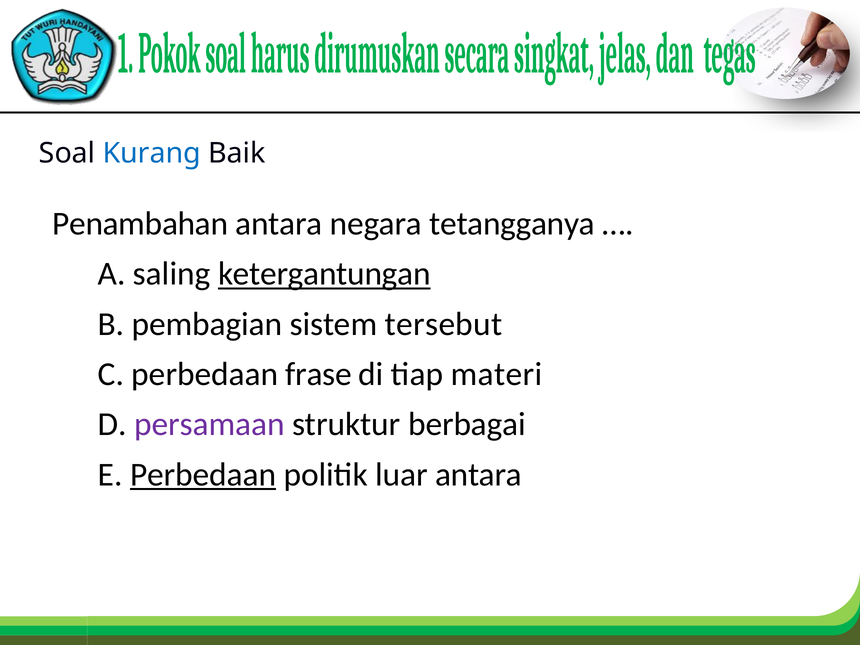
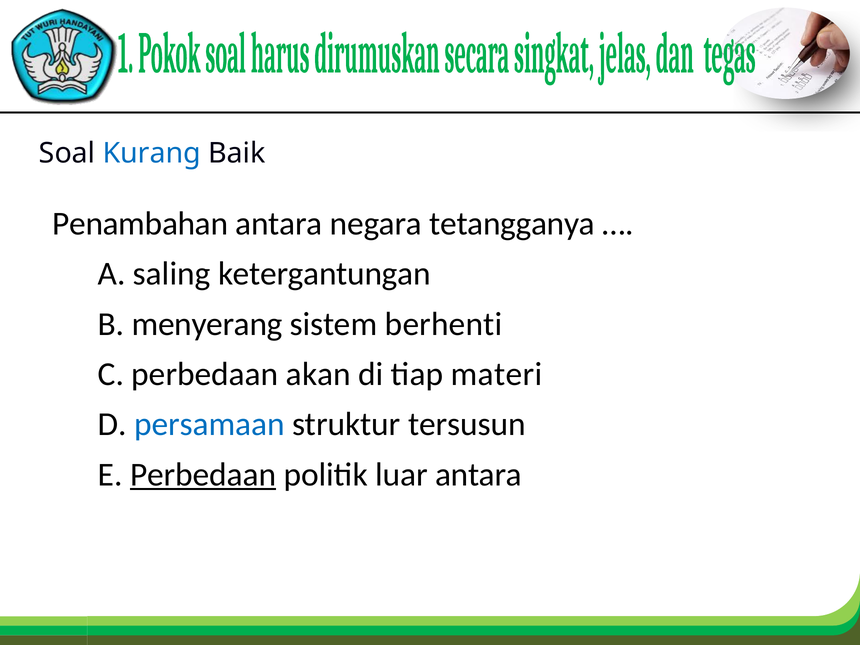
ketergantungan underline: present -> none
pembagian: pembagian -> menyerang
tersebut: tersebut -> berhenti
frase: frase -> akan
persamaan colour: purple -> blue
berbagai: berbagai -> tersusun
